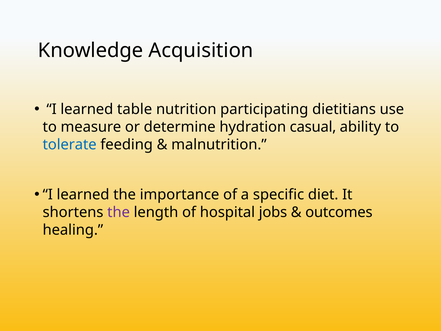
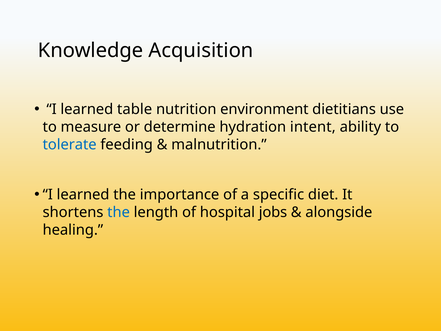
participating: participating -> environment
casual: casual -> intent
the at (119, 212) colour: purple -> blue
outcomes: outcomes -> alongside
